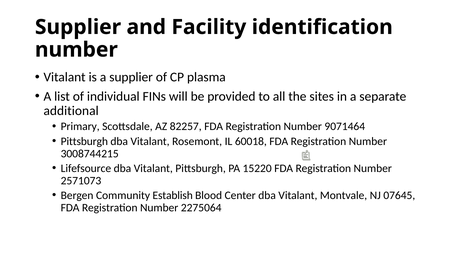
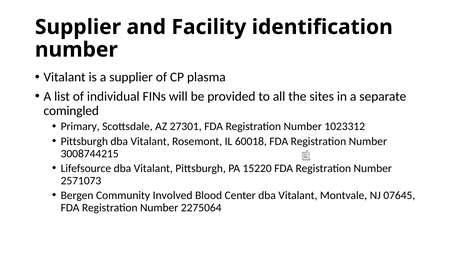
additional: additional -> comingled
82257: 82257 -> 27301
9071464: 9071464 -> 1023312
Establish: Establish -> Involved
